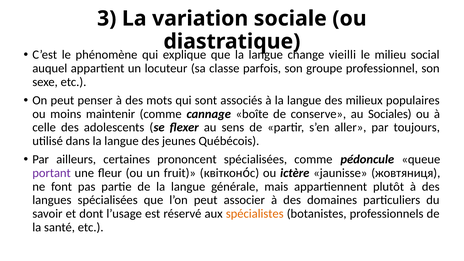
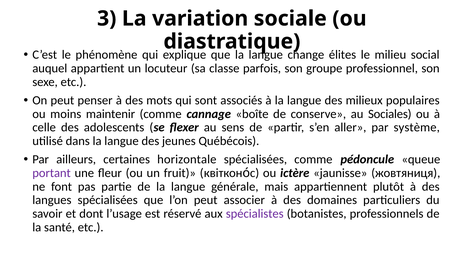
vieilli: vieilli -> élites
toujours: toujours -> système
prononcent: prononcent -> horizontale
spécialistes colour: orange -> purple
